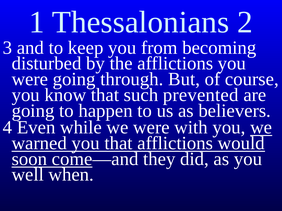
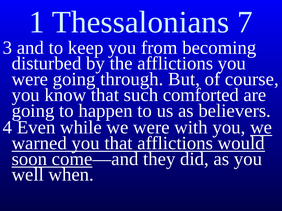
2: 2 -> 7
prevented: prevented -> comforted
